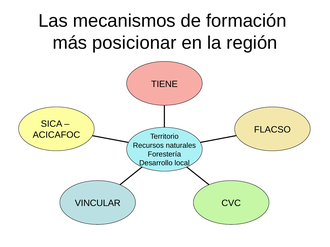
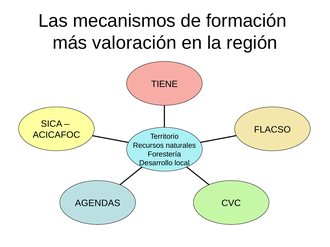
posicionar: posicionar -> valoración
VINCULAR: VINCULAR -> AGENDAS
